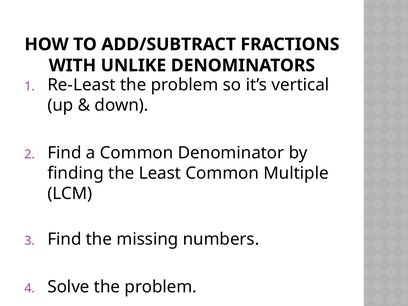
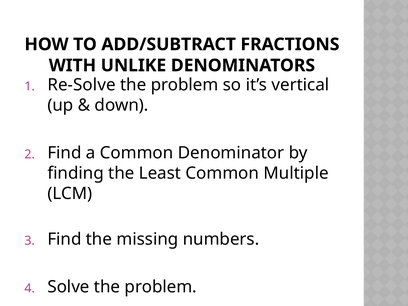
Re-Least: Re-Least -> Re-Solve
